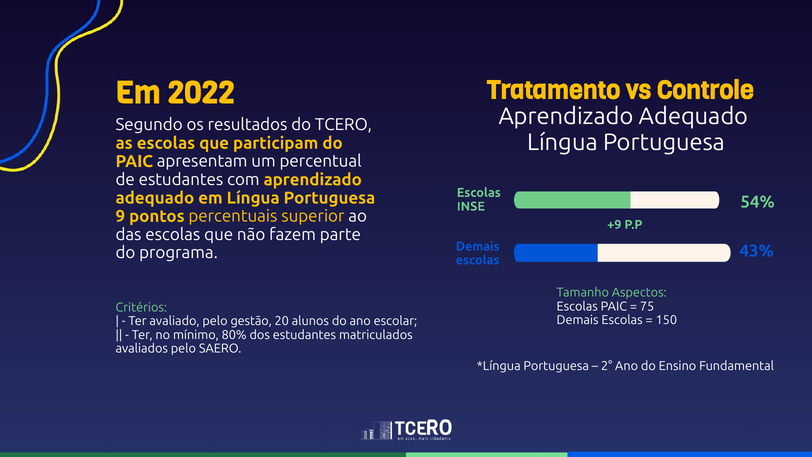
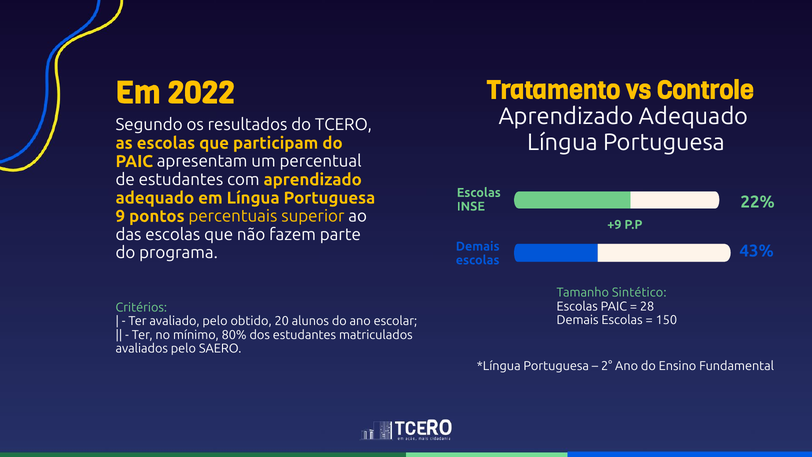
54%: 54% -> 22%
Aspectos: Aspectos -> Sintético
75: 75 -> 28
gestão: gestão -> obtido
